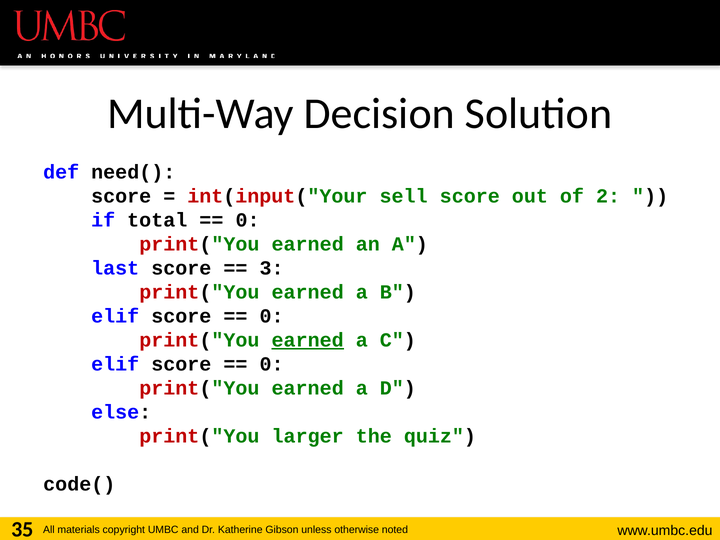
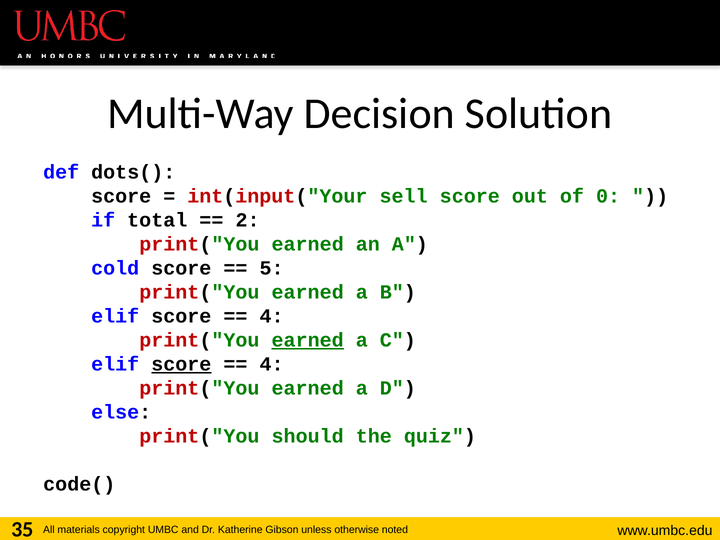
need(: need( -> dots(
2: 2 -> 0
0 at (248, 220): 0 -> 2
last: last -> cold
3: 3 -> 5
0 at (272, 316): 0 -> 4
score at (181, 364) underline: none -> present
0 at (272, 364): 0 -> 4
larger: larger -> should
